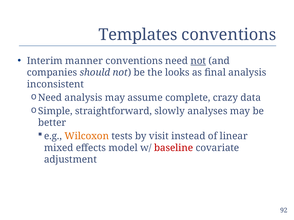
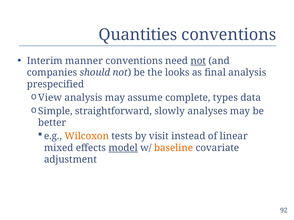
Templates: Templates -> Quantities
inconsistent: inconsistent -> prespecified
Need at (50, 98): Need -> View
crazy: crazy -> types
model underline: none -> present
baseline colour: red -> orange
